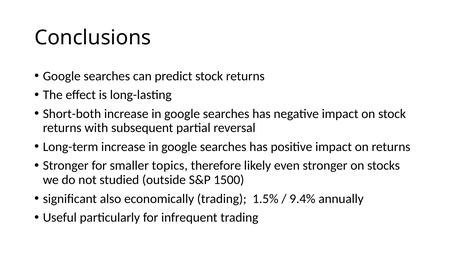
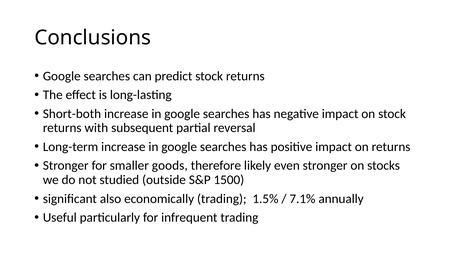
topics: topics -> goods
9.4%: 9.4% -> 7.1%
